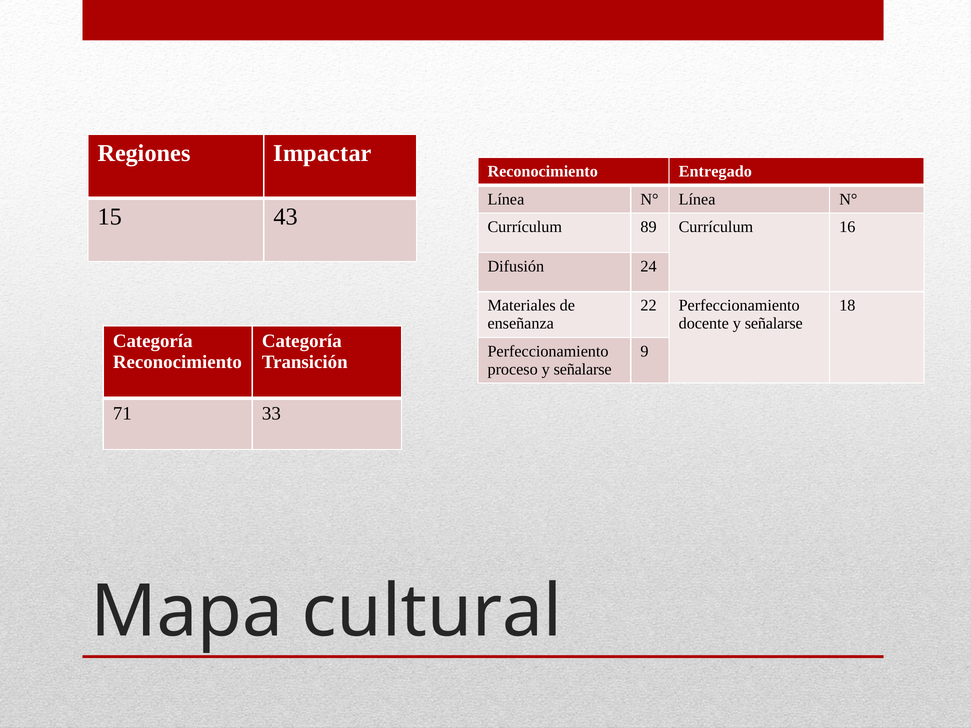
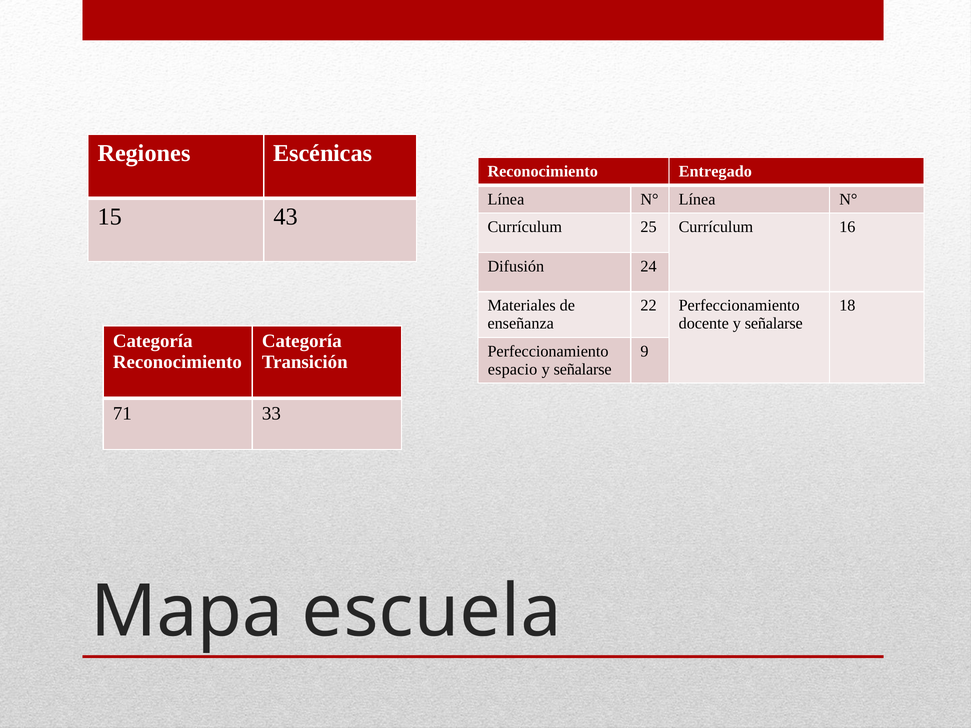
Impactar: Impactar -> Escénicas
89: 89 -> 25
proceso: proceso -> espacio
cultural: cultural -> escuela
